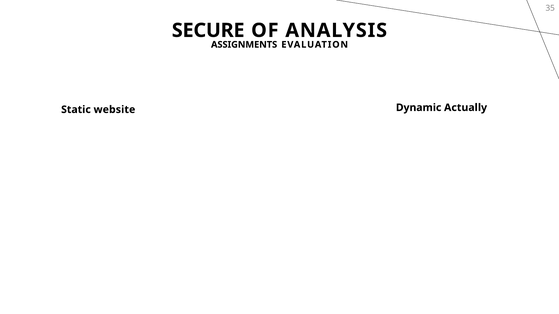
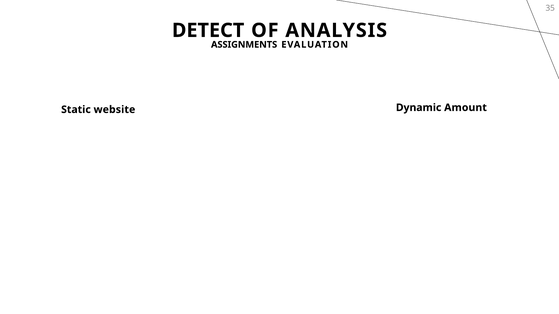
SECURE: SECURE -> DETECT
Actually: Actually -> Amount
